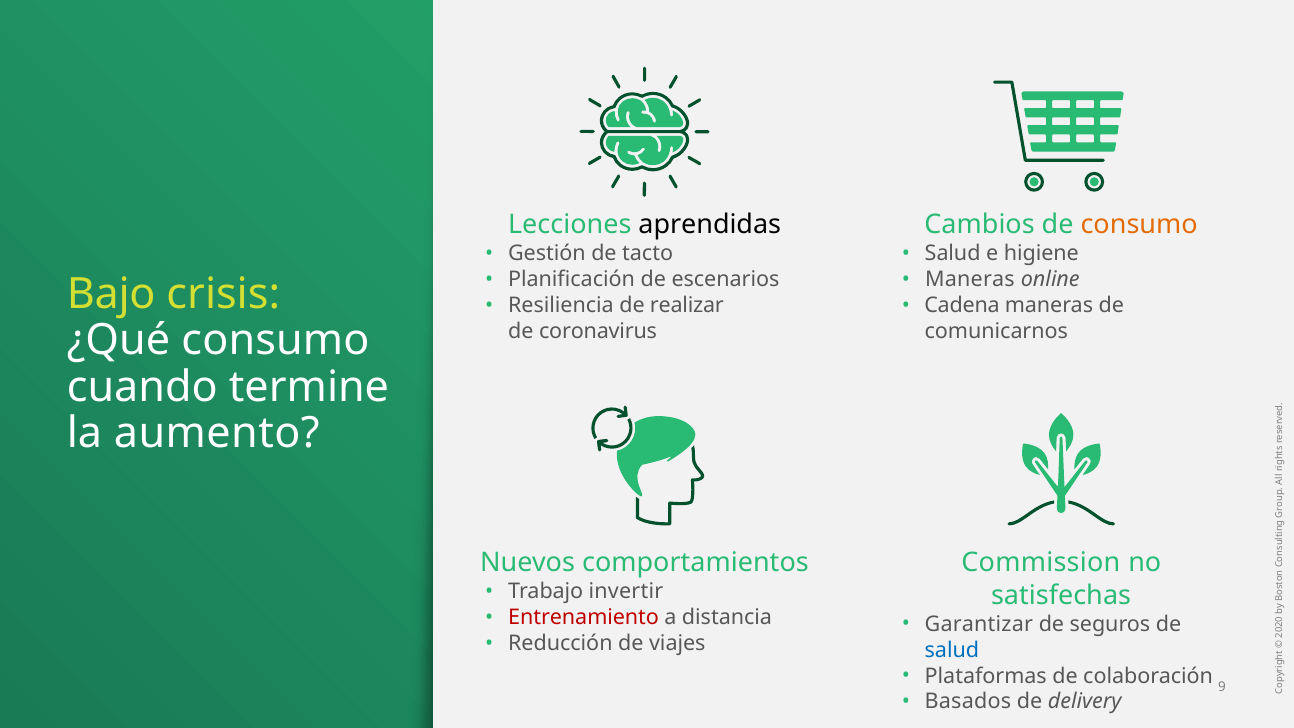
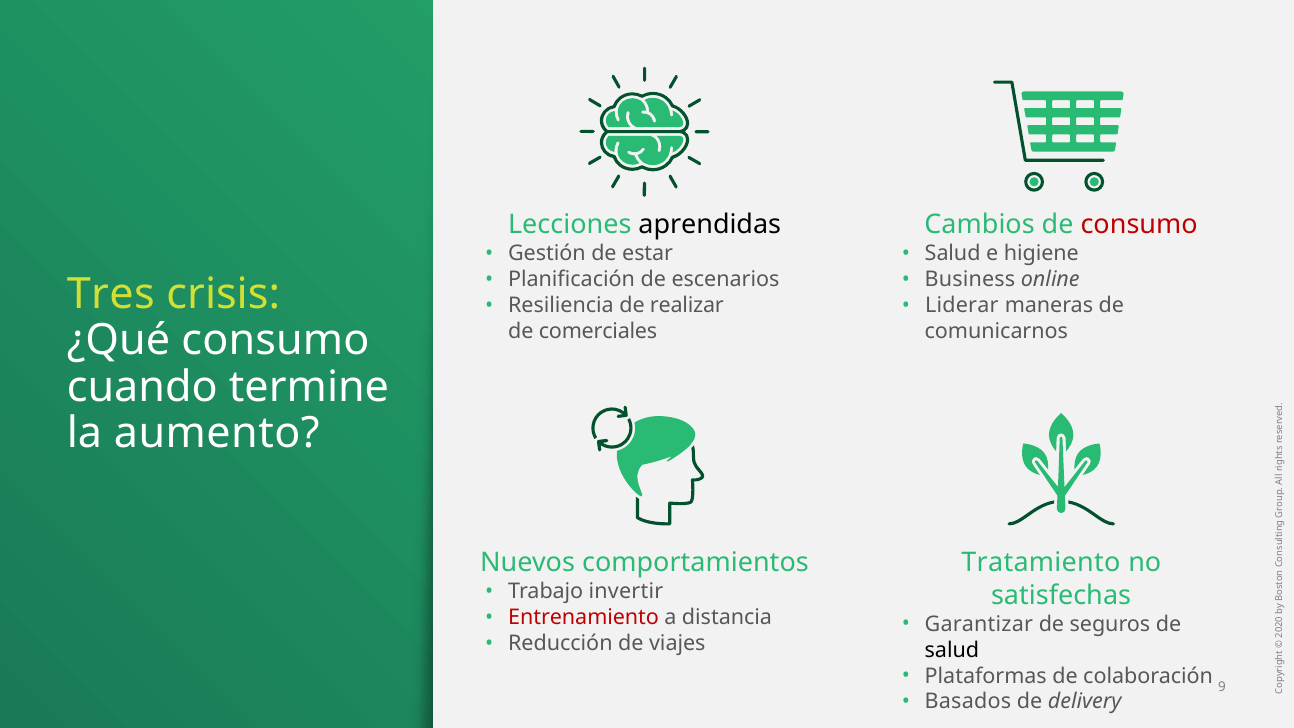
consumo at (1139, 225) colour: orange -> red
tacto: tacto -> estar
Maneras at (970, 279): Maneras -> Business
Bajo: Bajo -> Tres
Cadena: Cadena -> Liderar
coronavirus: coronavirus -> comerciales
Commission: Commission -> Tratamiento
salud at (952, 650) colour: blue -> black
